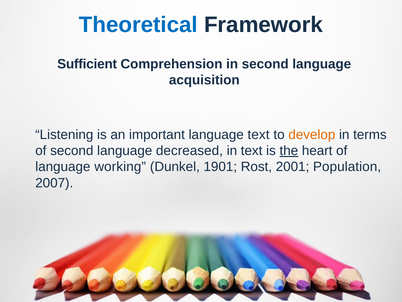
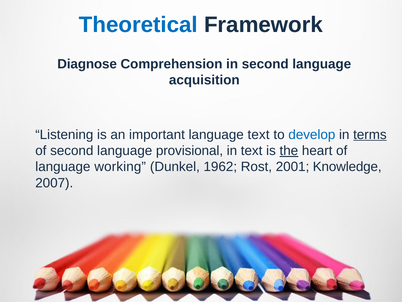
Sufficient: Sufficient -> Diagnose
develop colour: orange -> blue
terms underline: none -> present
decreased: decreased -> provisional
1901: 1901 -> 1962
Population: Population -> Knowledge
